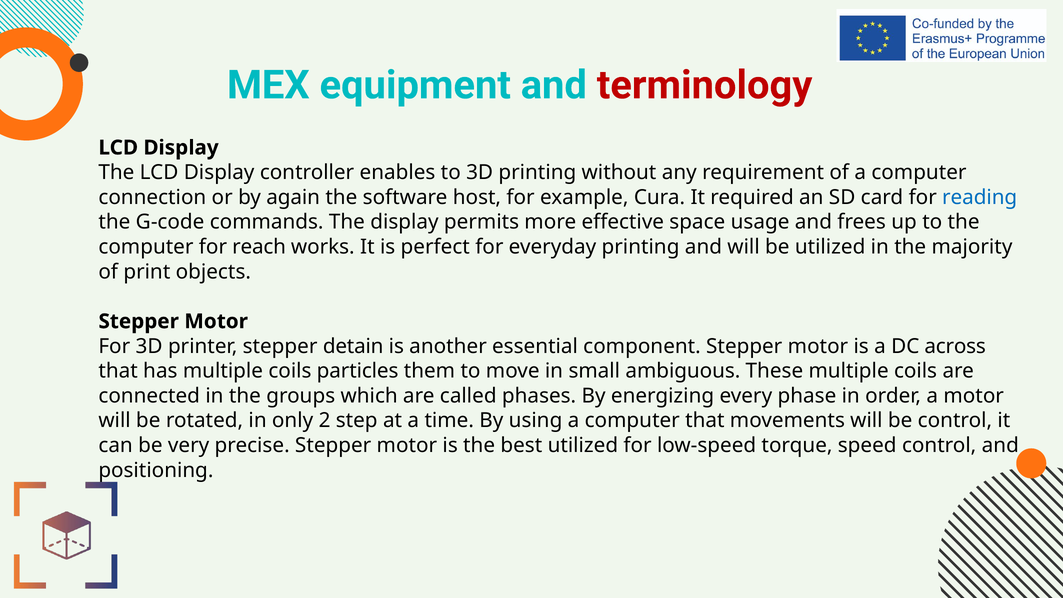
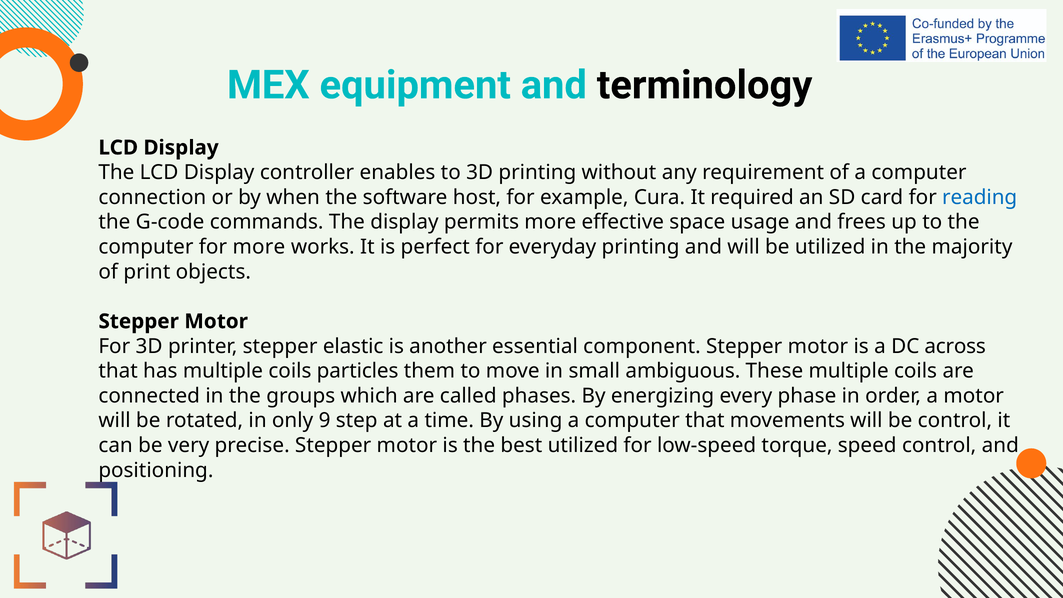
terminology colour: red -> black
again: again -> when
for reach: reach -> more
detain: detain -> elastic
2: 2 -> 9
